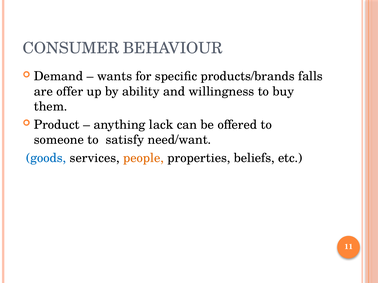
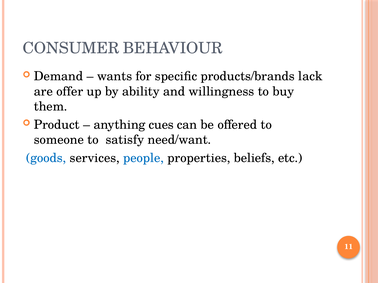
falls: falls -> lack
lack: lack -> cues
people colour: orange -> blue
